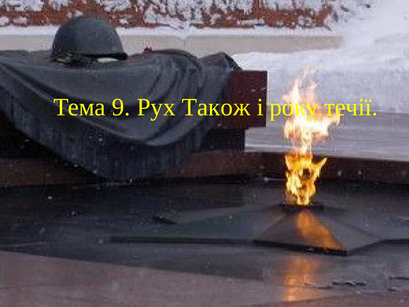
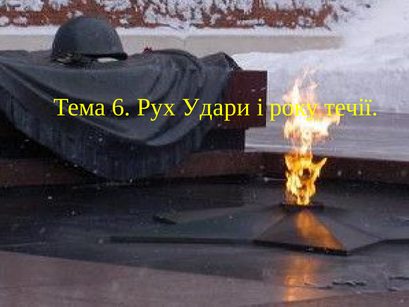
9: 9 -> 6
Також: Також -> Удари
